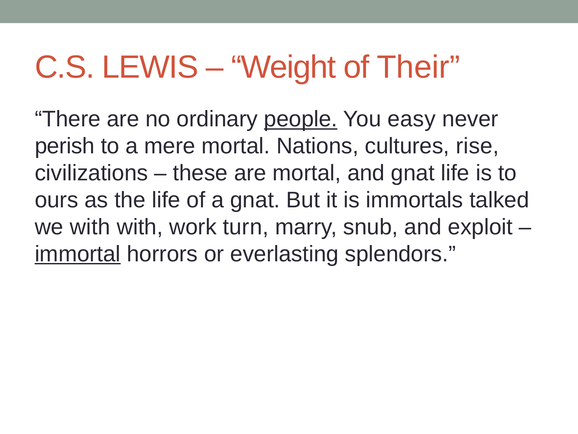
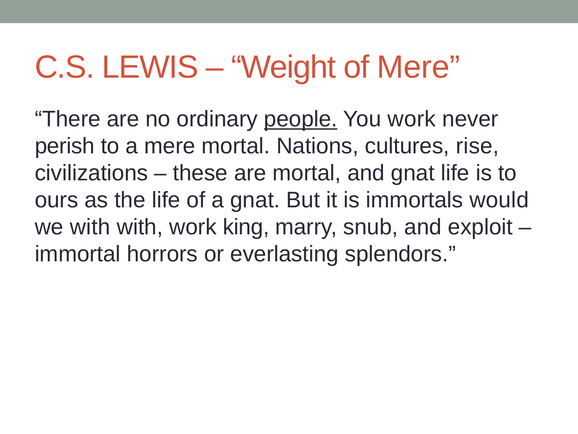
of Their: Their -> Mere
You easy: easy -> work
talked: talked -> would
turn: turn -> king
immortal underline: present -> none
